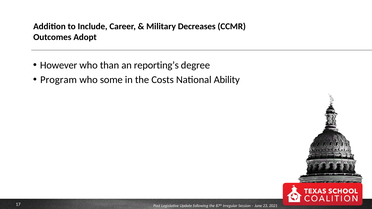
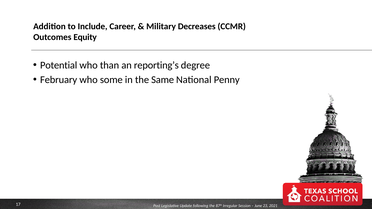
Adopt: Adopt -> Equity
However: However -> Potential
Program: Program -> February
Costs: Costs -> Same
Ability: Ability -> Penny
